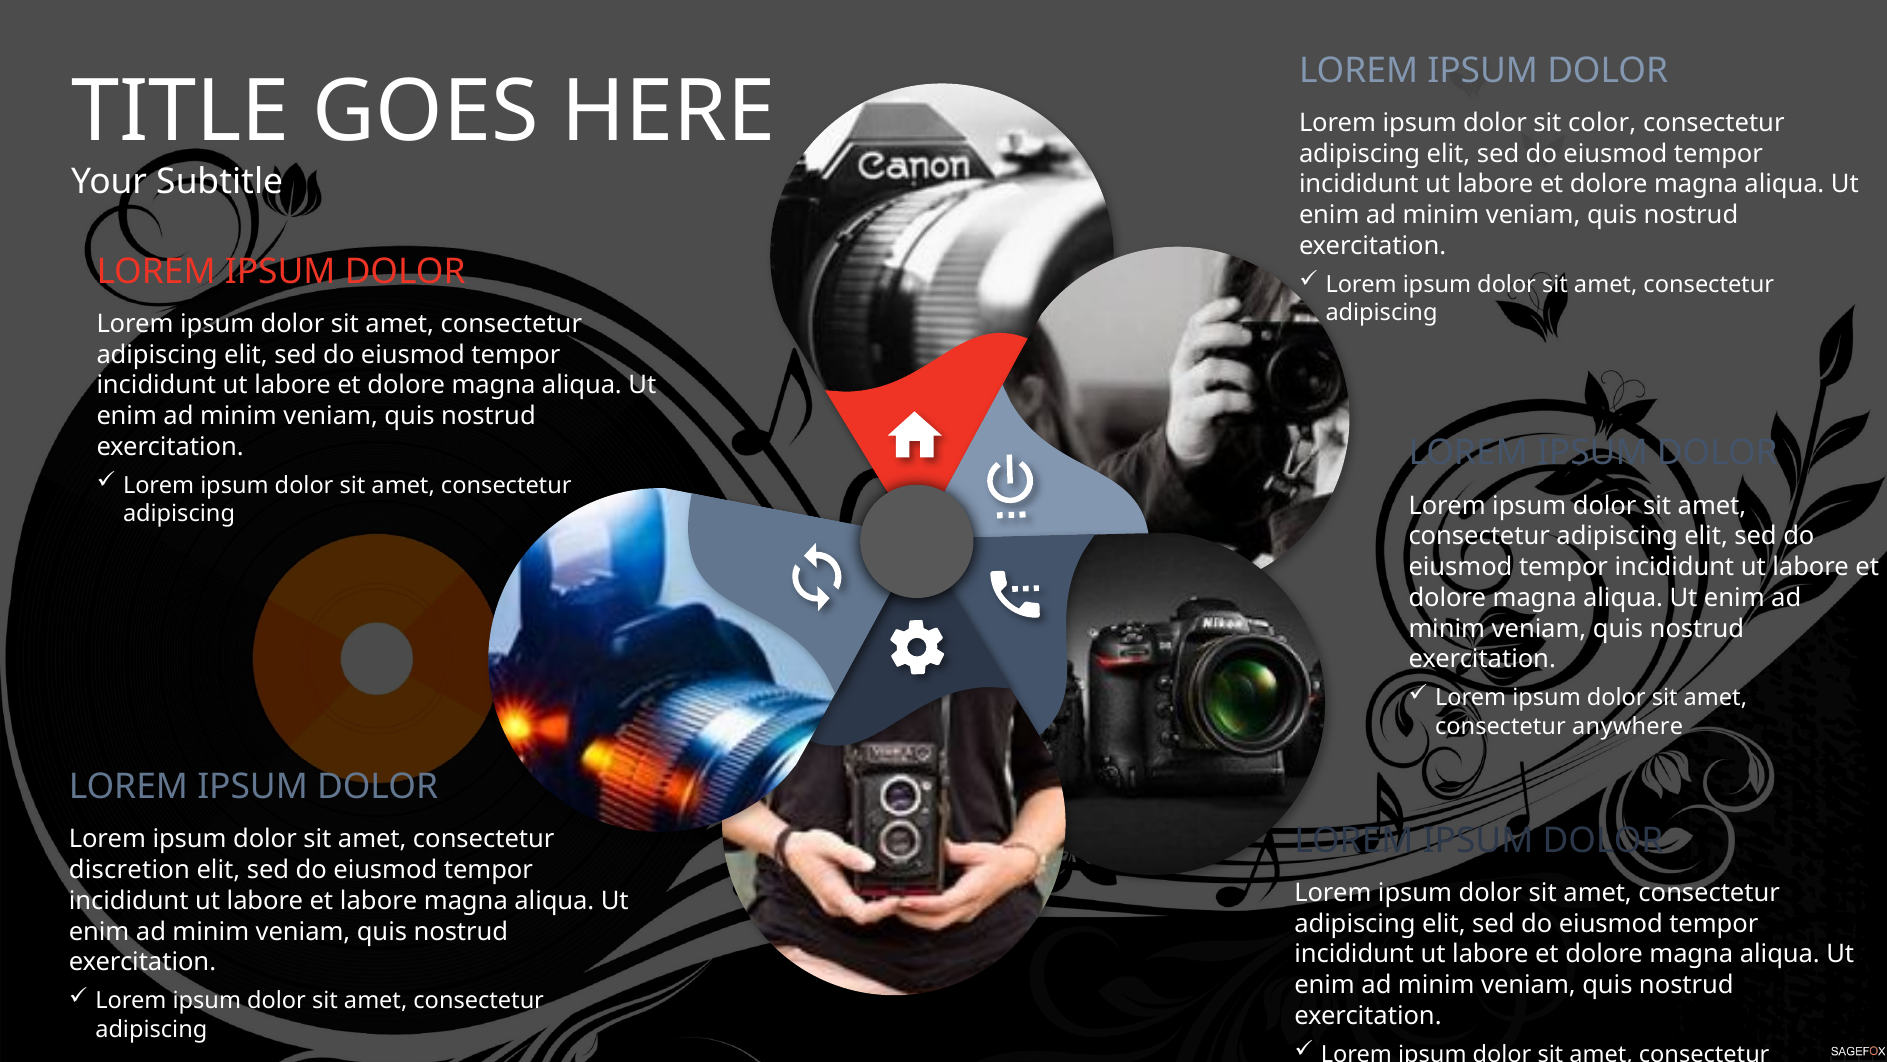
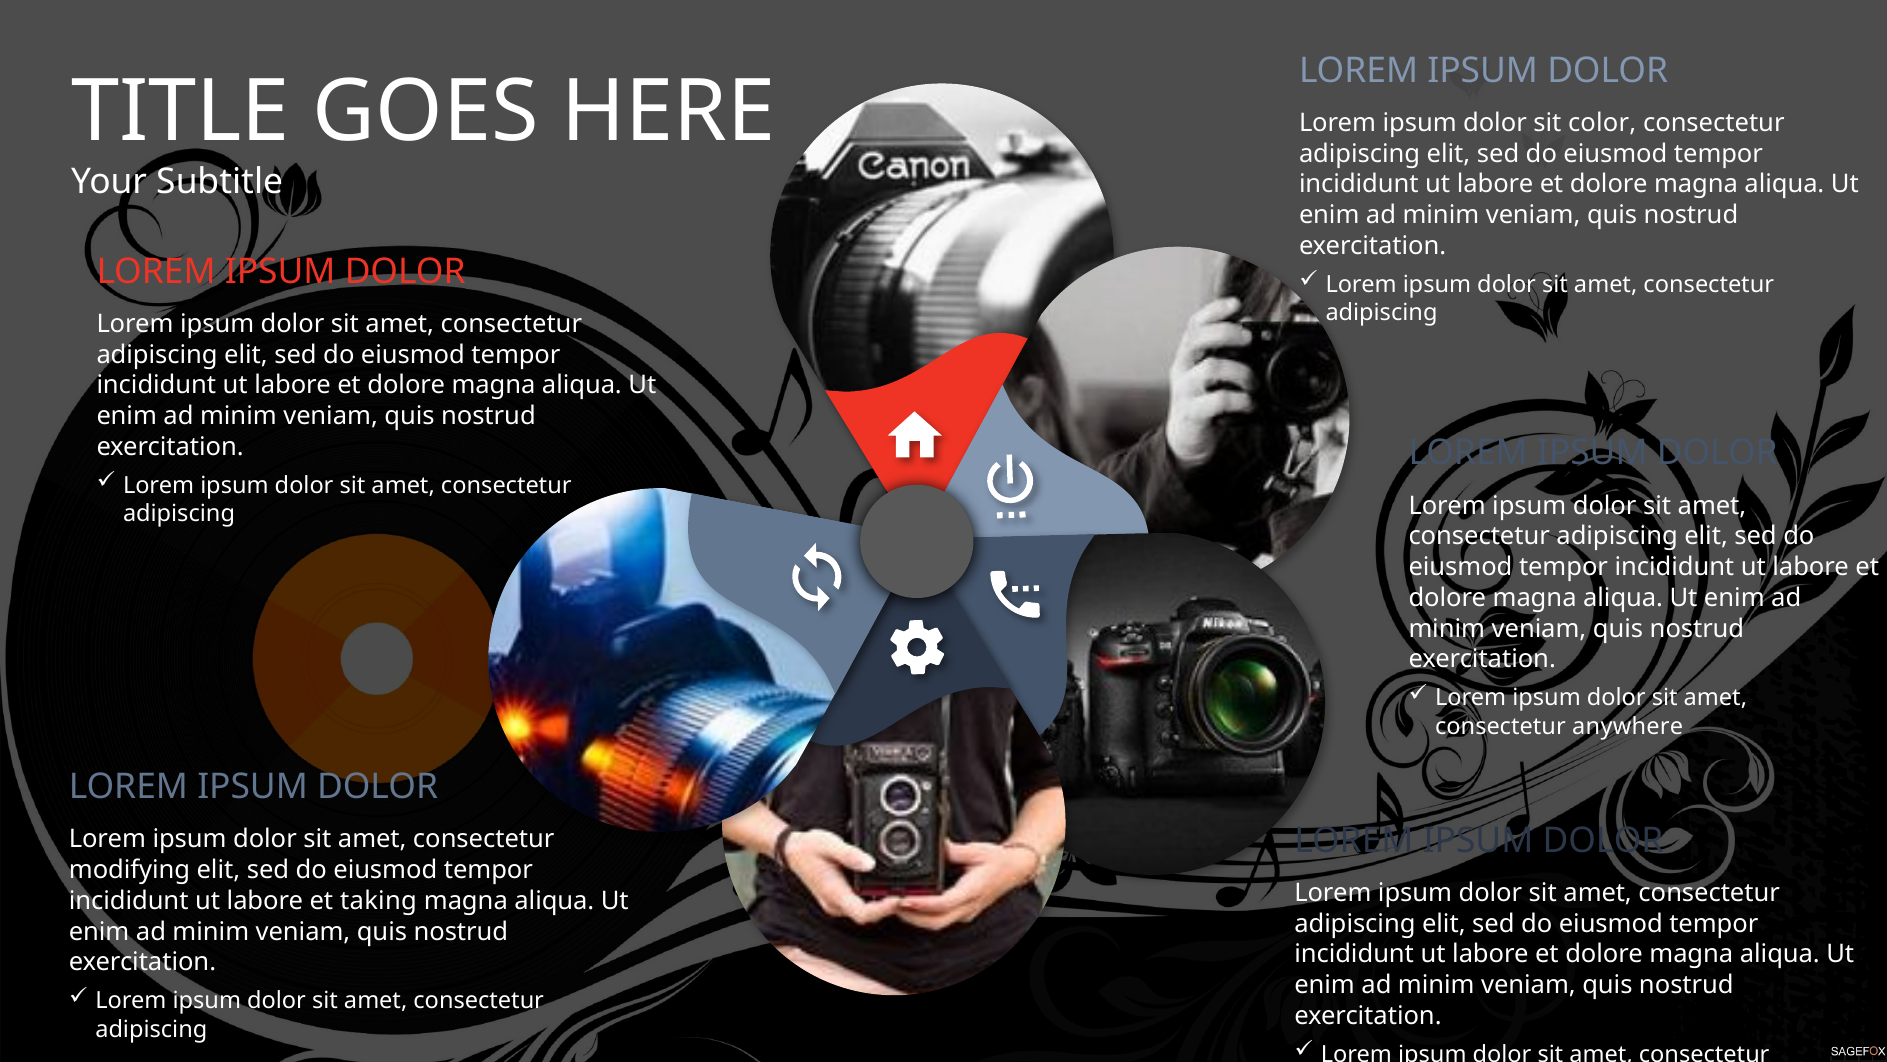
discretion: discretion -> modifying
et labore: labore -> taking
